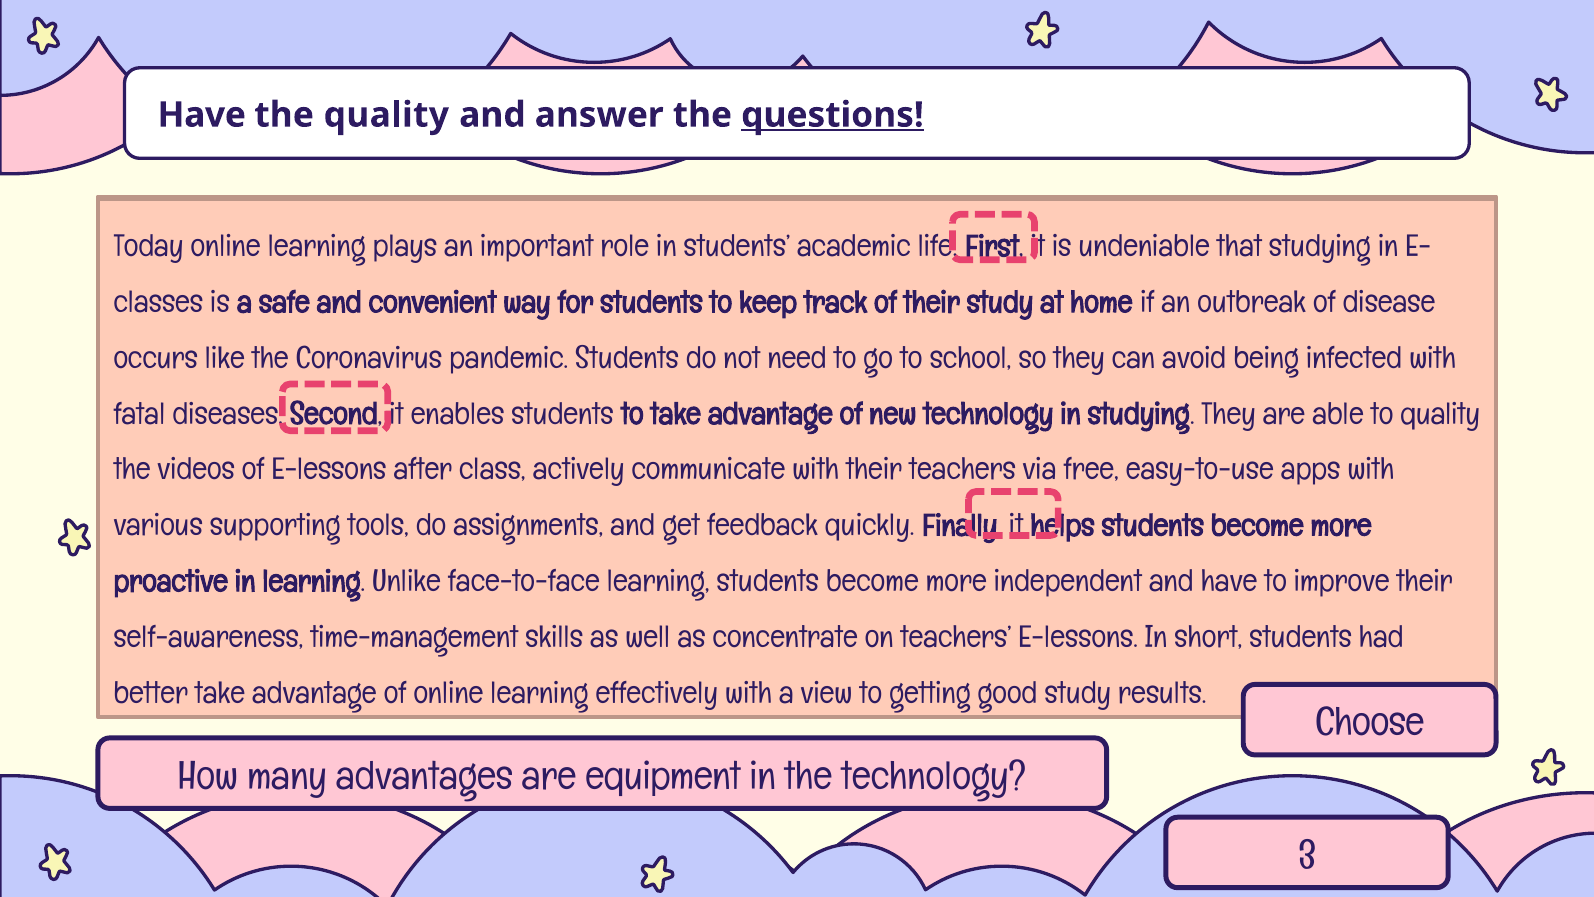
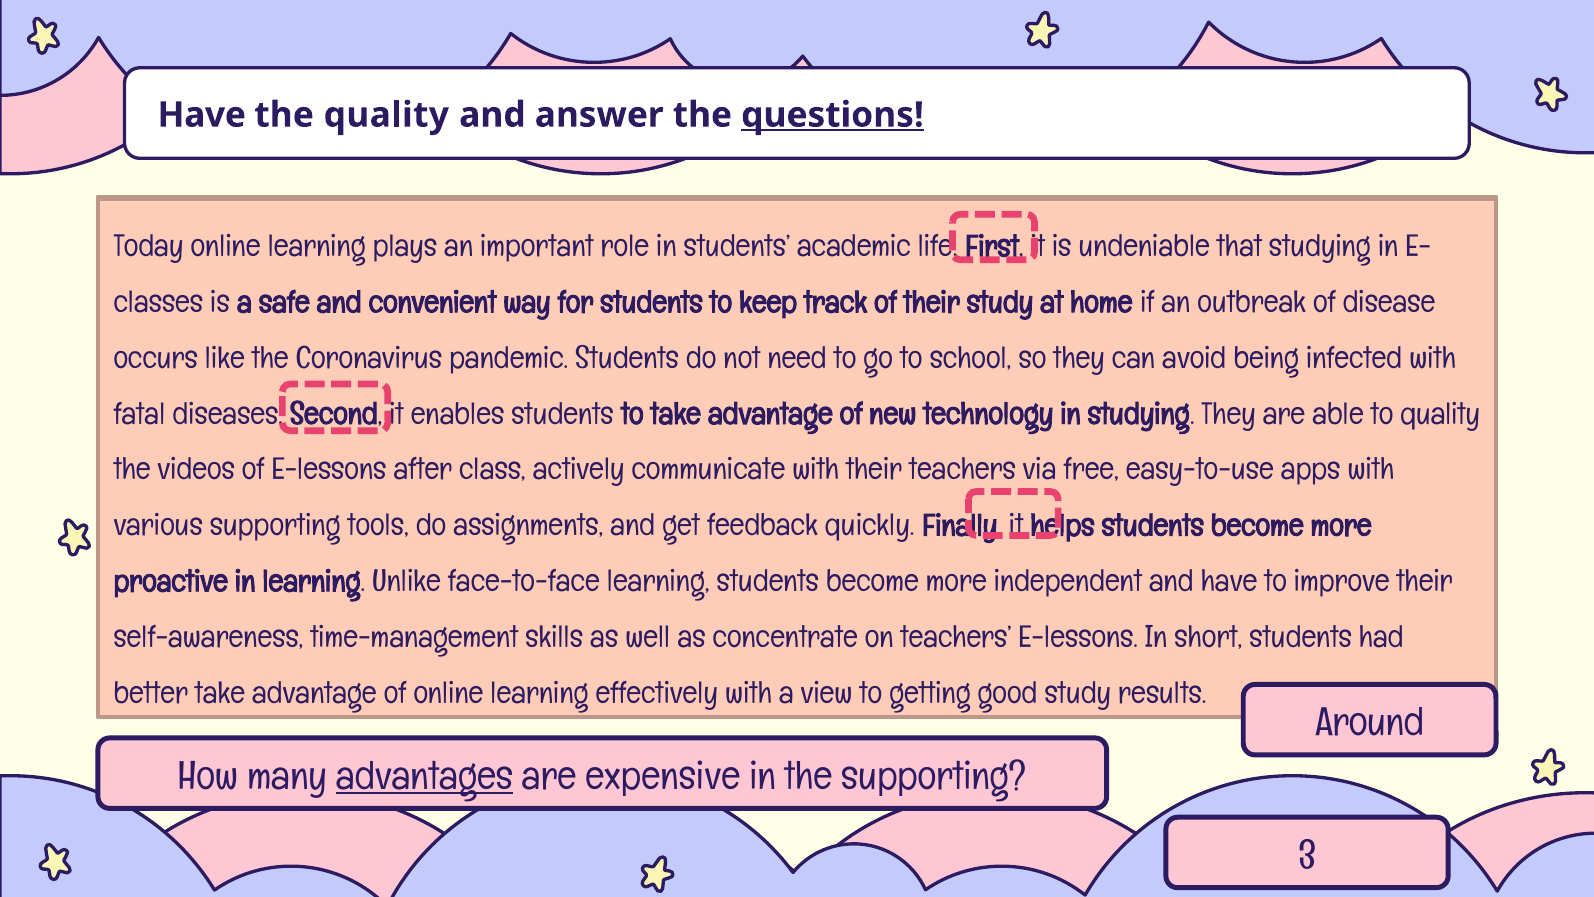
Choose: Choose -> Around
advantages underline: none -> present
equipment: equipment -> expensive
the technology: technology -> supporting
